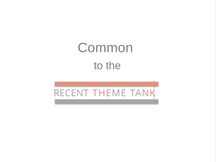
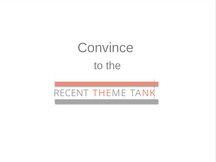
Common: Common -> Convince
